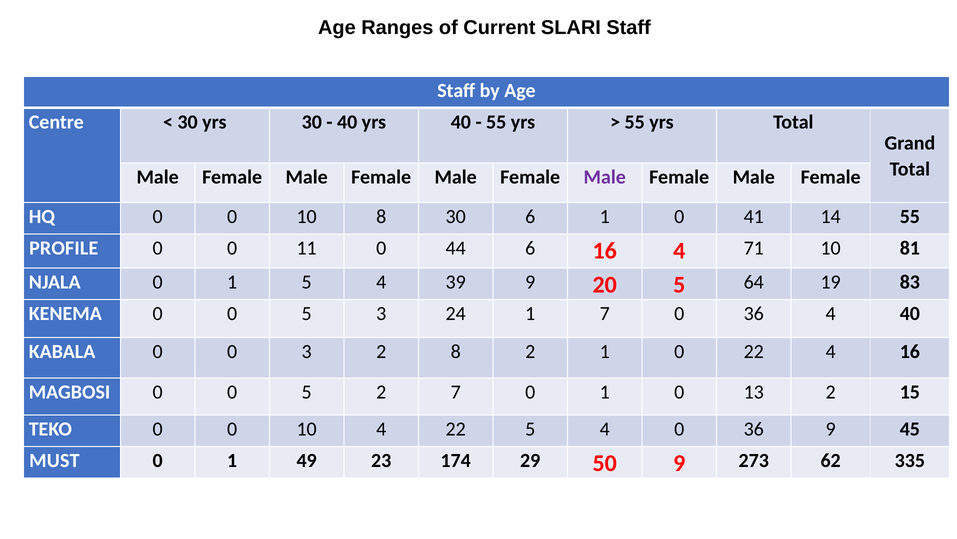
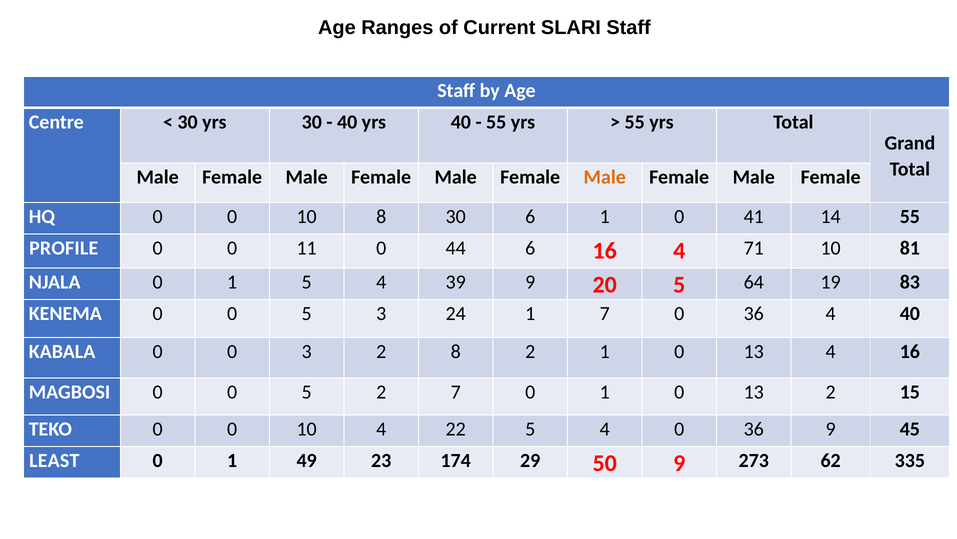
Male at (605, 177) colour: purple -> orange
2 1 0 22: 22 -> 13
MUST: MUST -> LEAST
